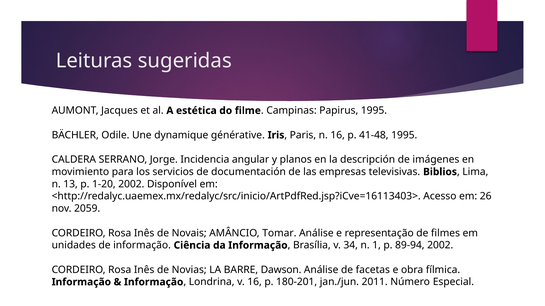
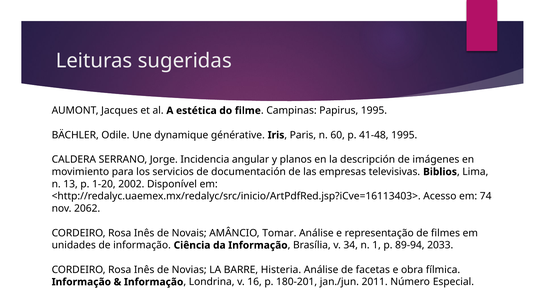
n 16: 16 -> 60
26: 26 -> 74
2059: 2059 -> 2062
89-94 2002: 2002 -> 2033
Dawson: Dawson -> Histeria
